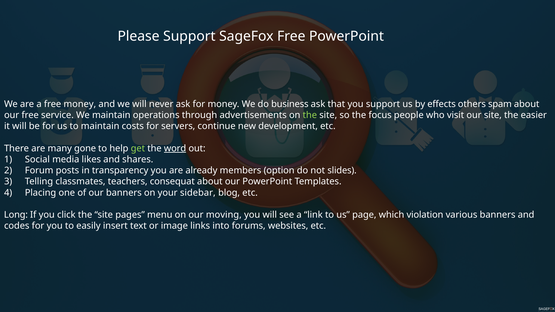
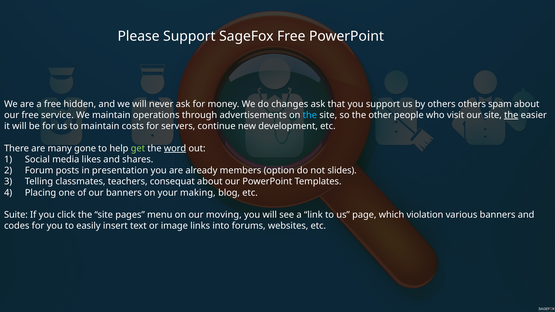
free money: money -> hidden
business: business -> changes
by effects: effects -> others
the at (310, 115) colour: light green -> light blue
focus: focus -> other
the at (511, 115) underline: none -> present
transparency: transparency -> presentation
sidebar: sidebar -> making
Long: Long -> Suite
